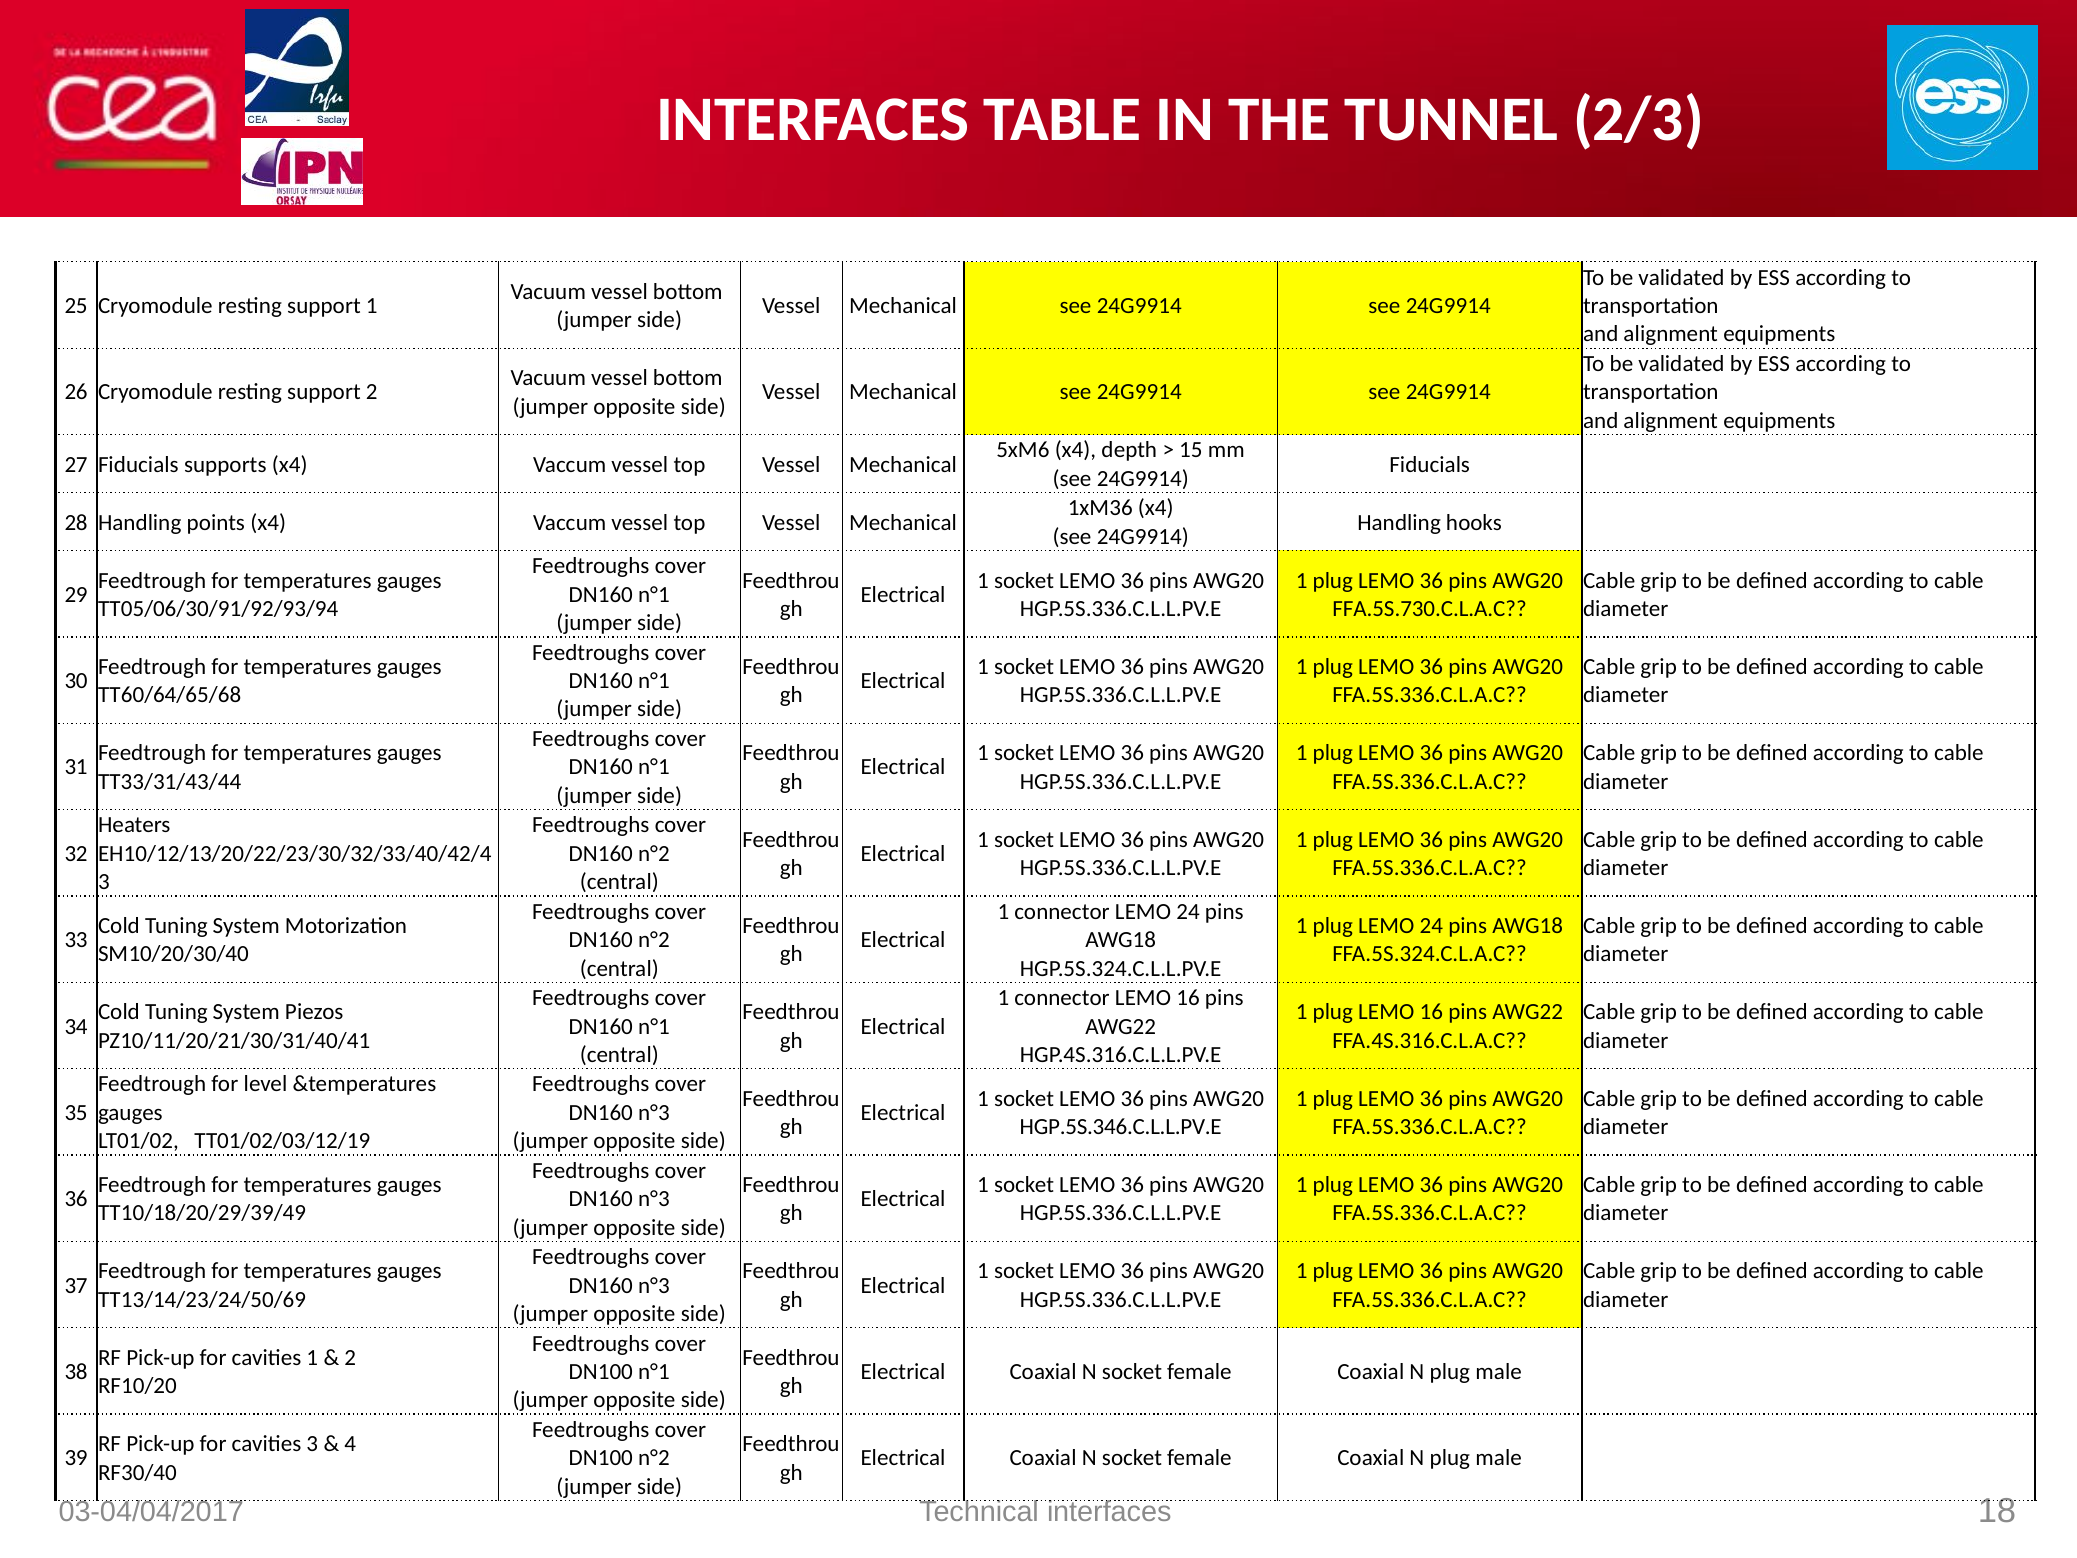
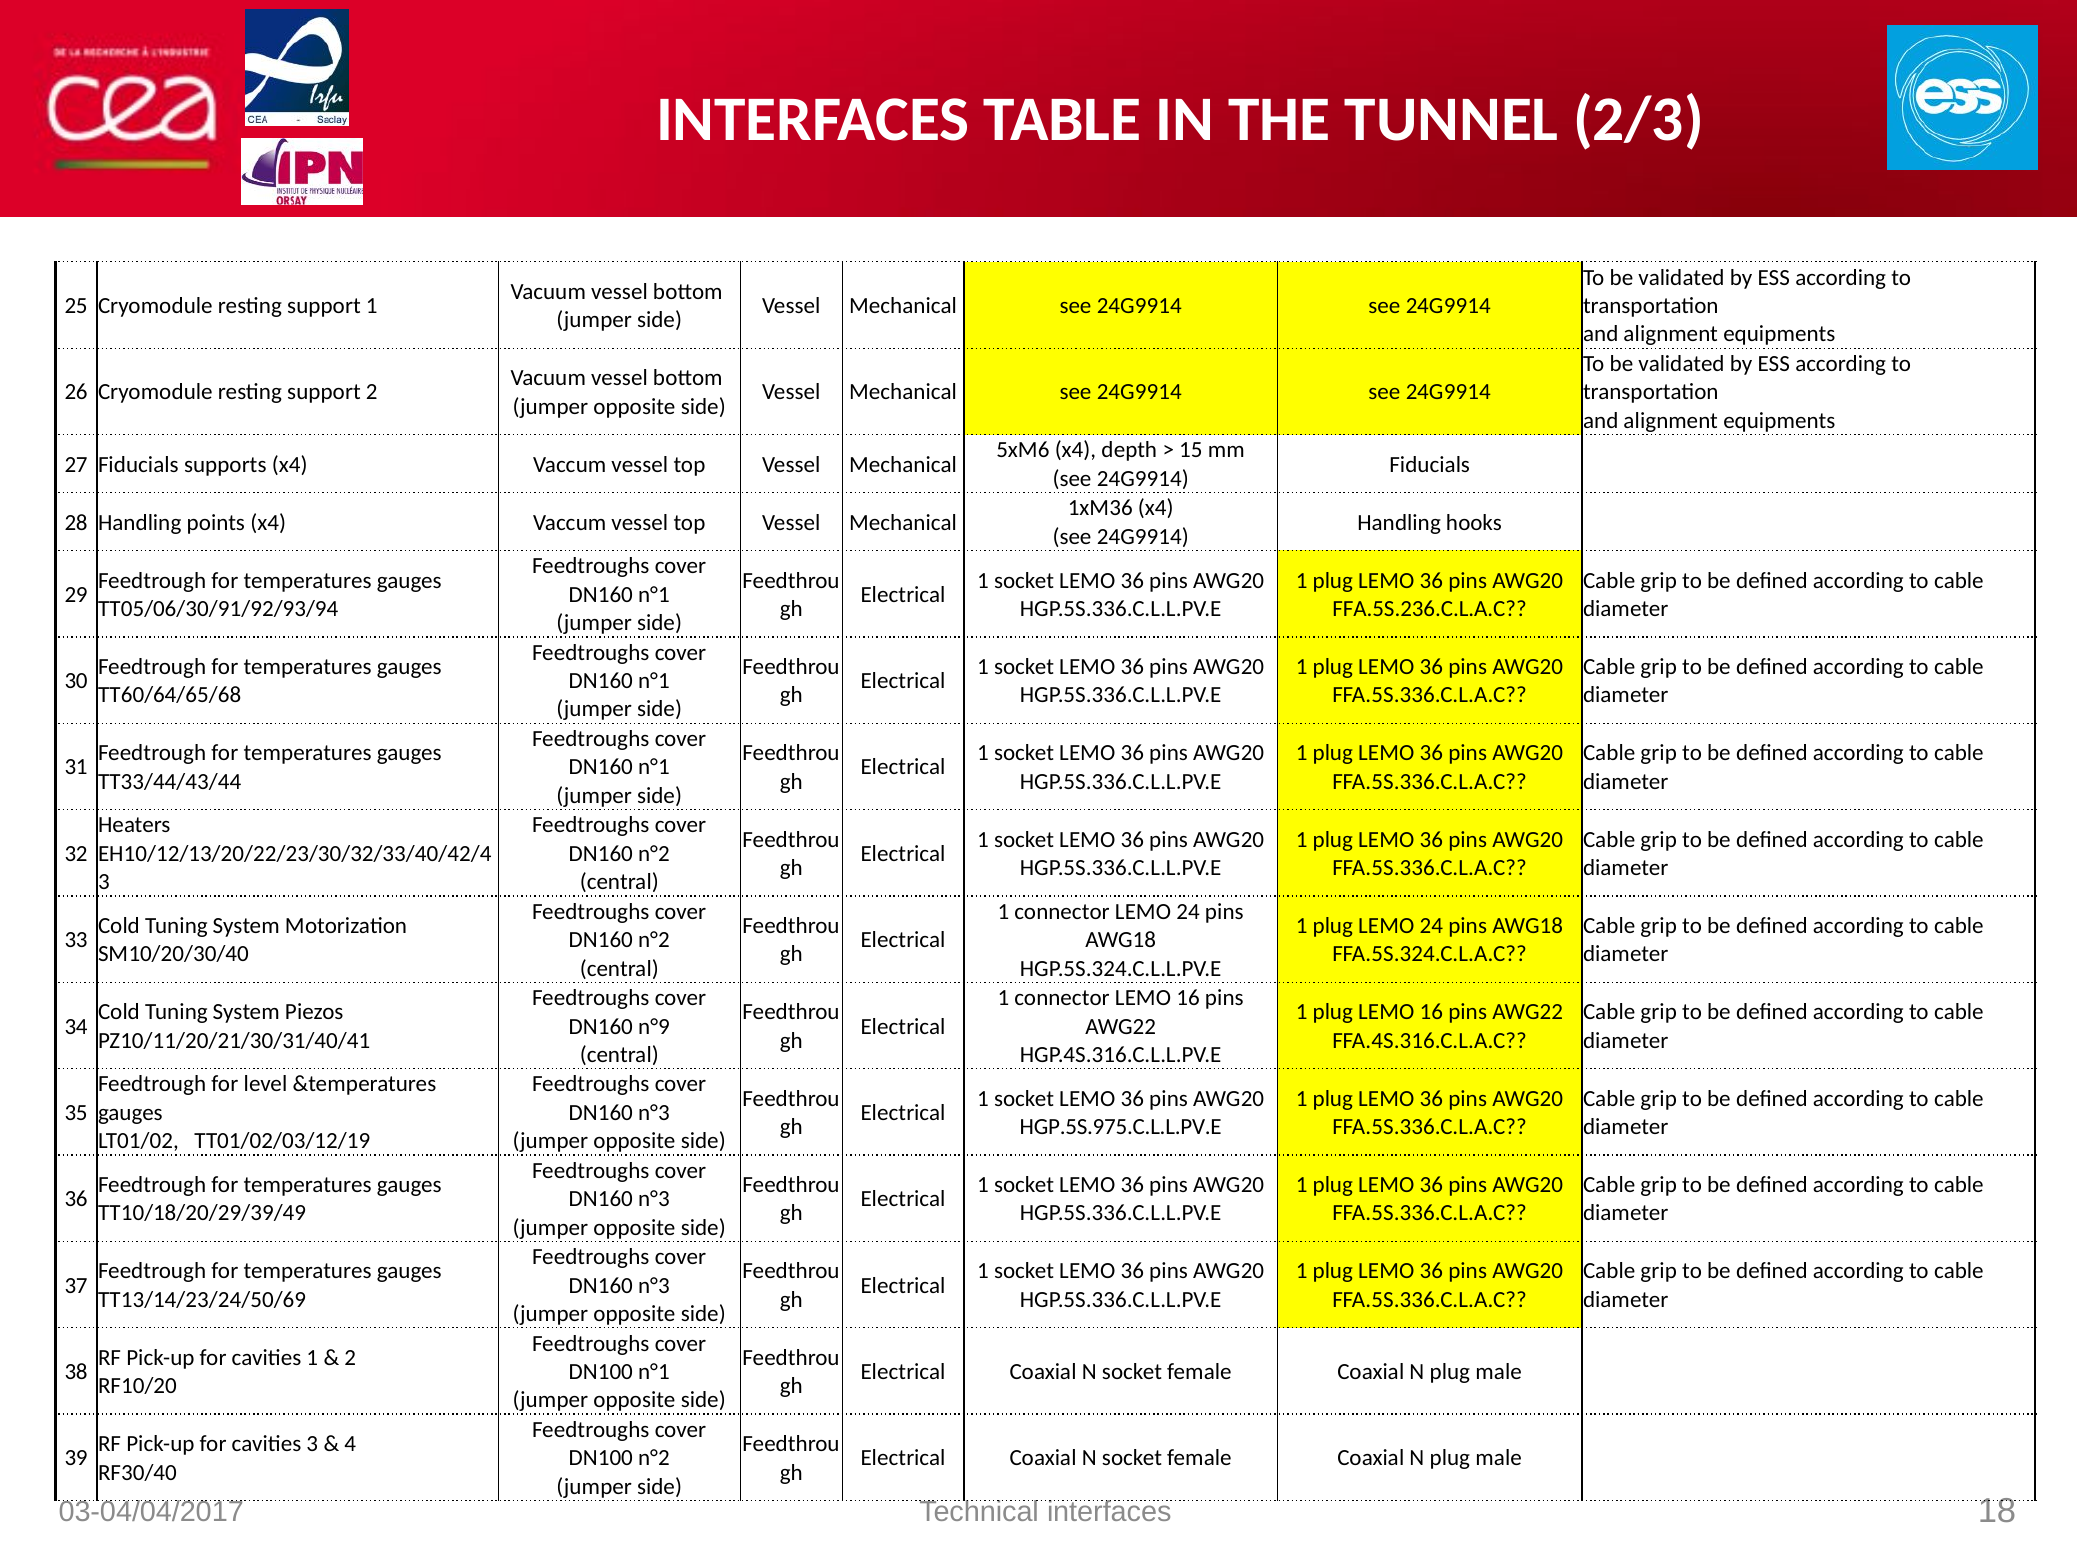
FFA.5S.730.C.L.A.C: FFA.5S.730.C.L.A.C -> FFA.5S.236.C.L.A.C
TT33/31/43/44: TT33/31/43/44 -> TT33/44/43/44
n°1 at (654, 1026): n°1 -> n°9
HGP.5S.346.C.L.L.PV.E: HGP.5S.346.C.L.L.PV.E -> HGP.5S.975.C.L.L.PV.E
